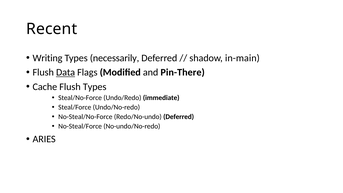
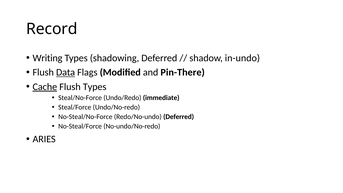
Recent: Recent -> Record
necessarily: necessarily -> shadowing
in-main: in-main -> in-undo
Cache underline: none -> present
